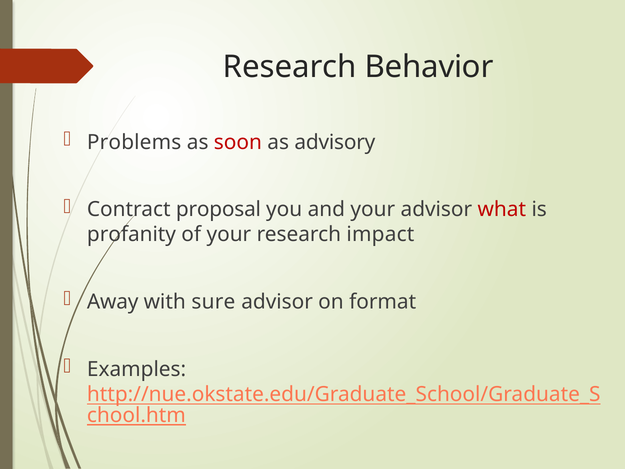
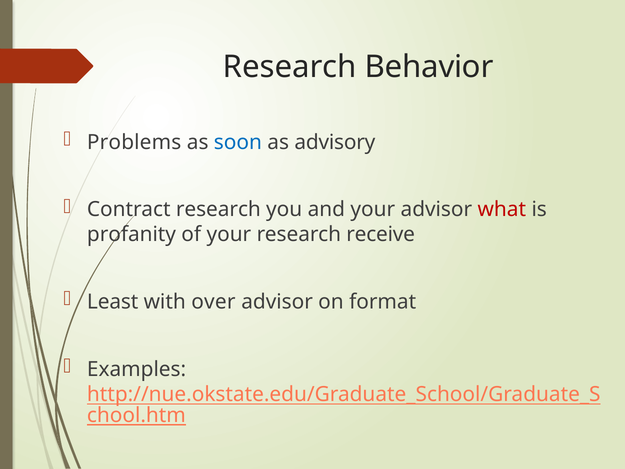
soon colour: red -> blue
Contract proposal: proposal -> research
impact: impact -> receive
Away: Away -> Least
sure: sure -> over
